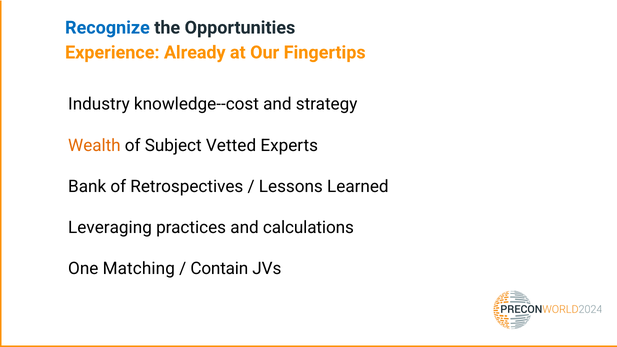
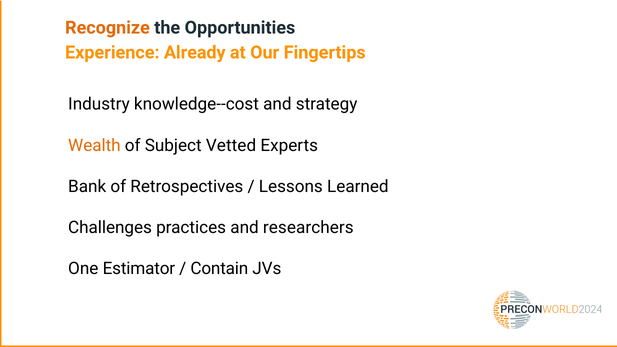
Recognize colour: blue -> orange
Leveraging: Leveraging -> Challenges
calculations: calculations -> researchers
Matching: Matching -> Estimator
